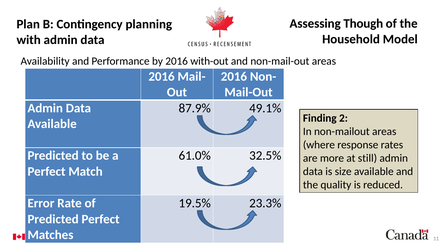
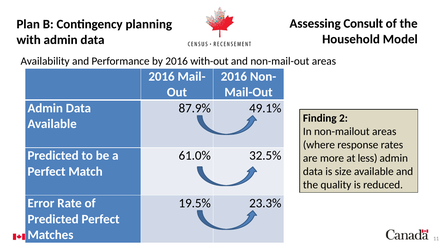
Though: Though -> Consult
still: still -> less
